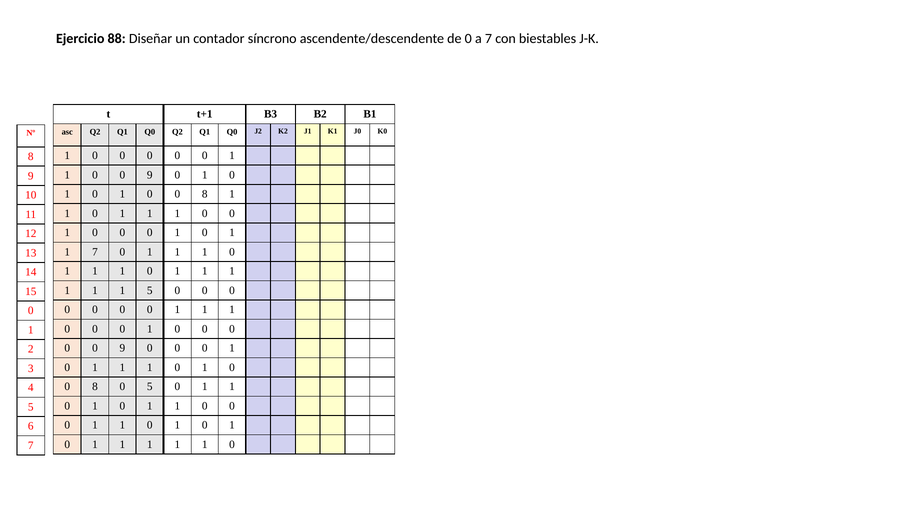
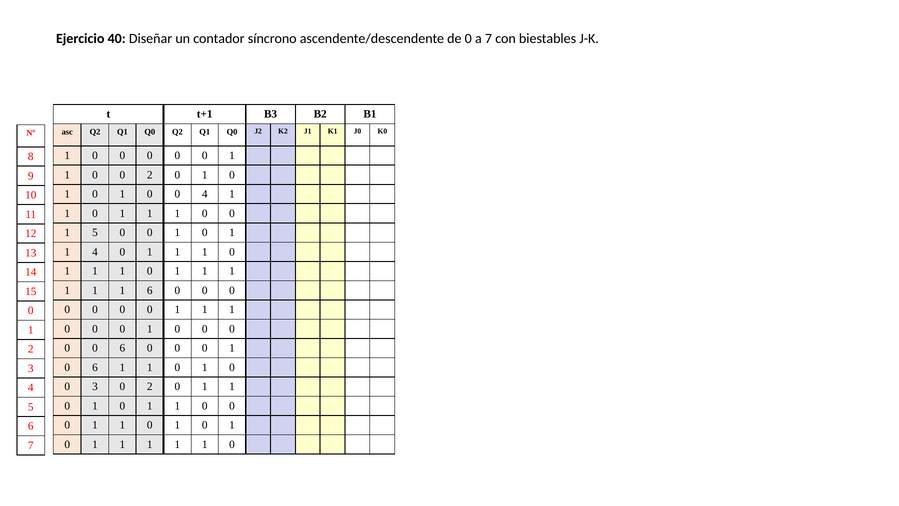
88: 88 -> 40
1 0 0 9: 9 -> 2
8 at (205, 194): 8 -> 4
0 at (95, 232): 0 -> 5
1 7: 7 -> 4
1 5: 5 -> 6
9 at (122, 348): 9 -> 6
1 at (95, 367): 1 -> 6
8 at (95, 386): 8 -> 3
5 at (150, 386): 5 -> 2
